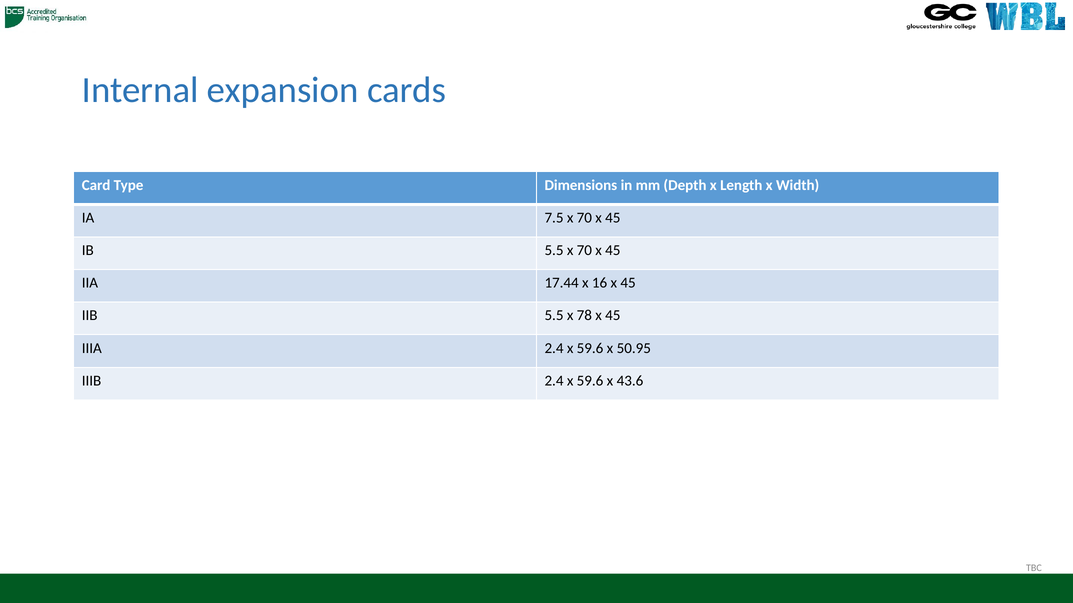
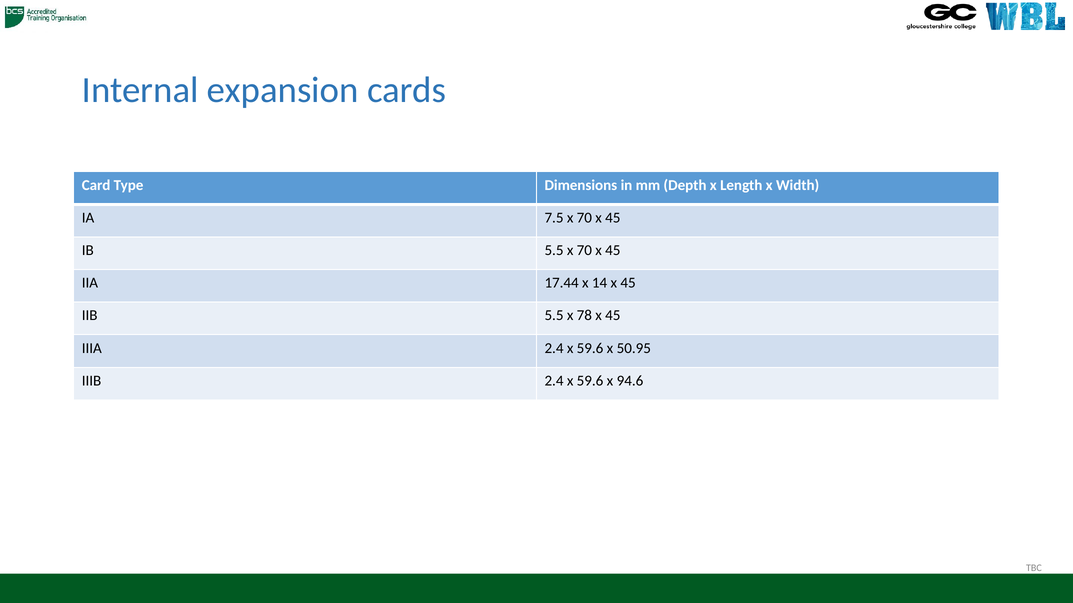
16: 16 -> 14
43.6: 43.6 -> 94.6
